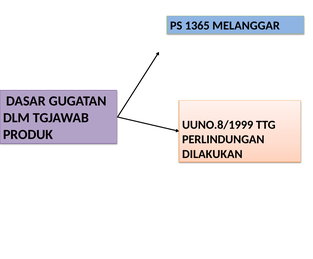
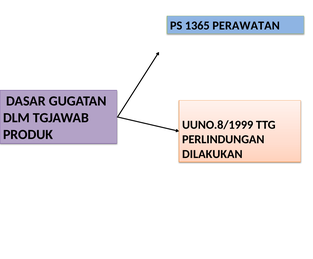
MELANGGAR: MELANGGAR -> PERAWATAN
